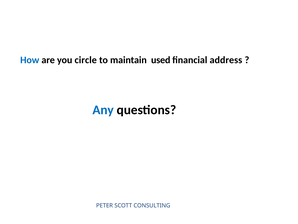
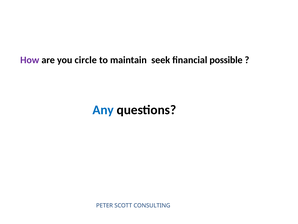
How colour: blue -> purple
used: used -> seek
address: address -> possible
